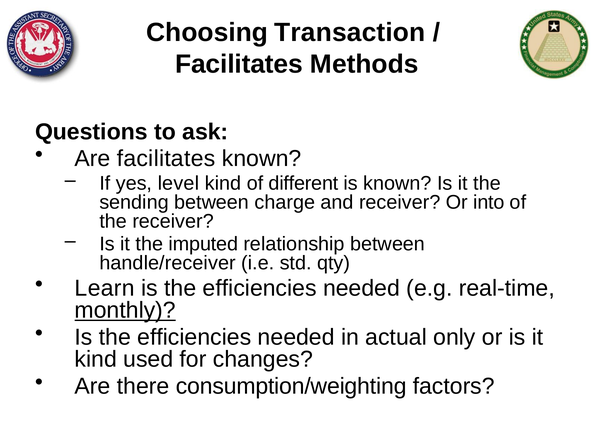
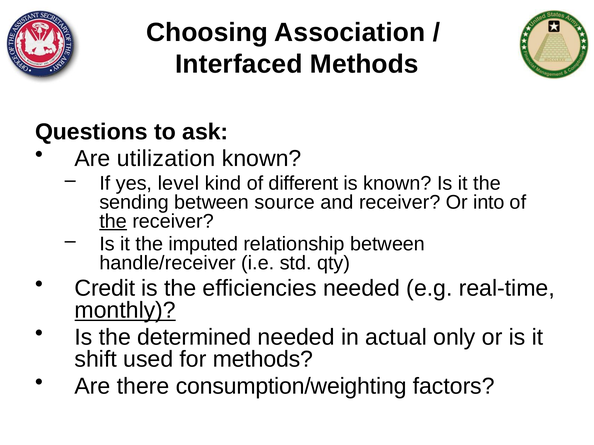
Transaction: Transaction -> Association
Facilitates at (239, 64): Facilitates -> Interfaced
Are facilitates: facilitates -> utilization
charge: charge -> source
the at (113, 221) underline: none -> present
Learn: Learn -> Credit
efficiencies at (194, 338): efficiencies -> determined
kind at (96, 360): kind -> shift
for changes: changes -> methods
